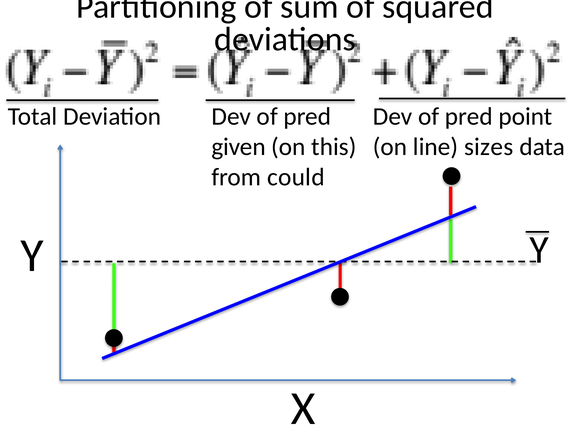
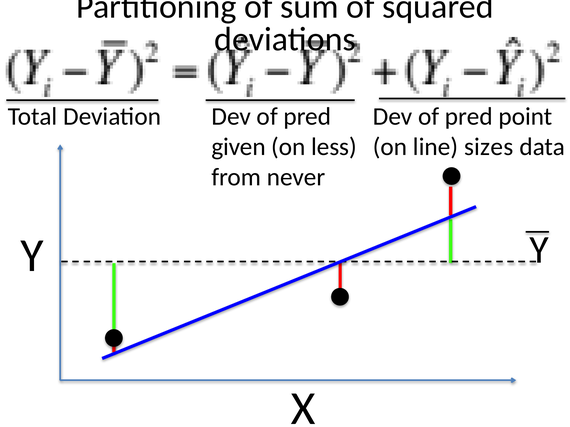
this: this -> less
could: could -> never
